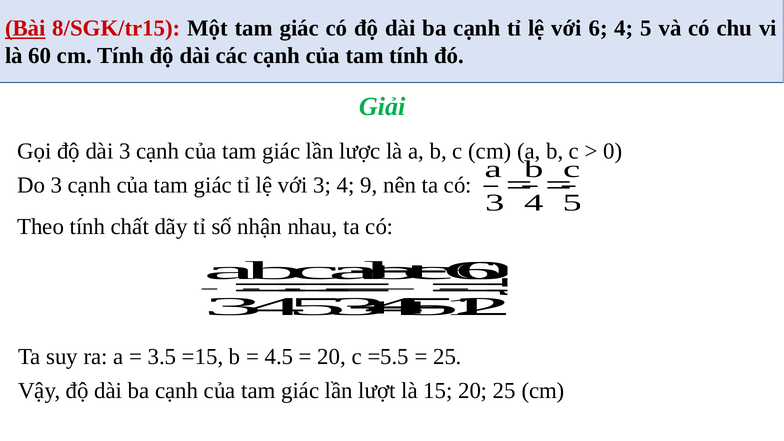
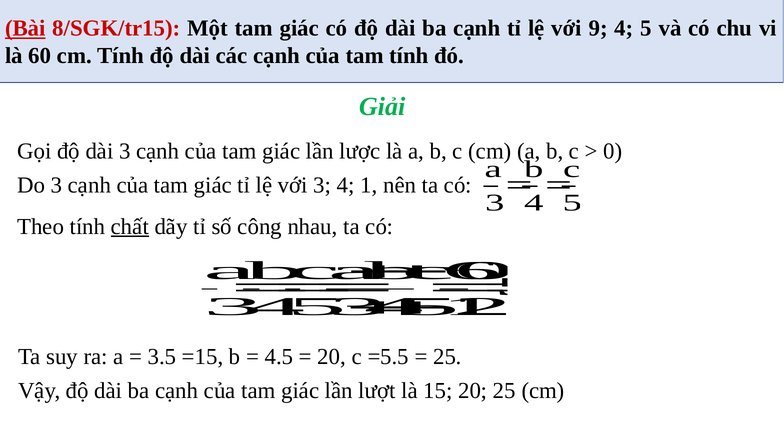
6: 6 -> 9
9: 9 -> 1
chất underline: none -> present
nhận: nhận -> công
